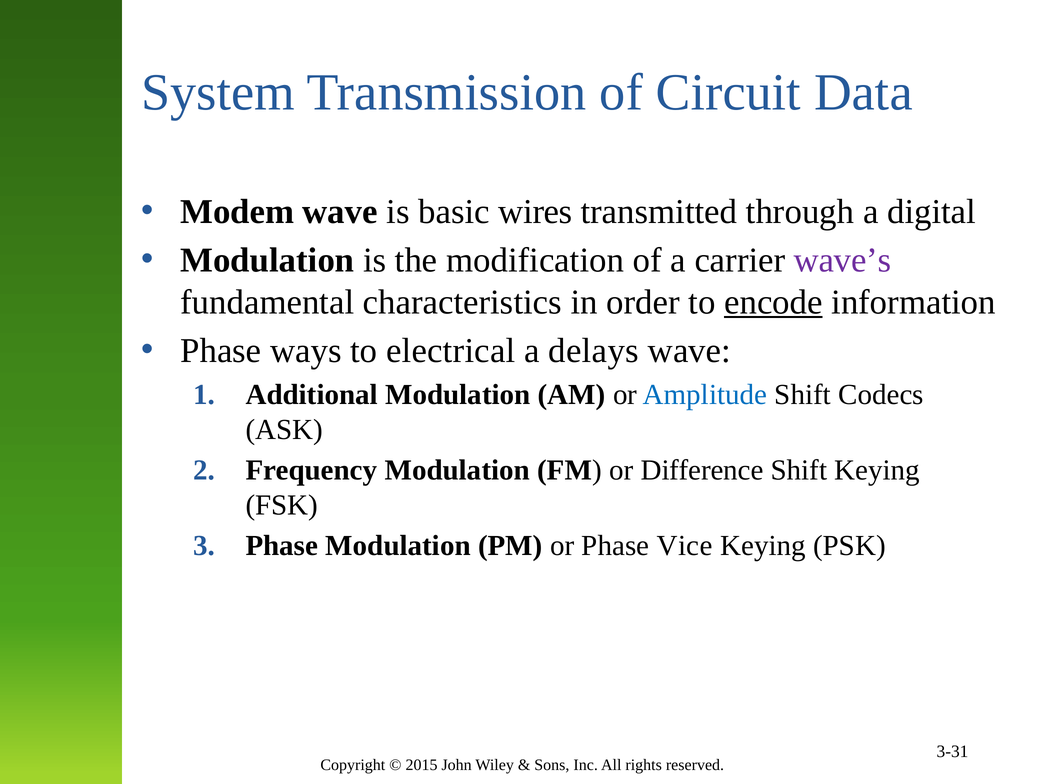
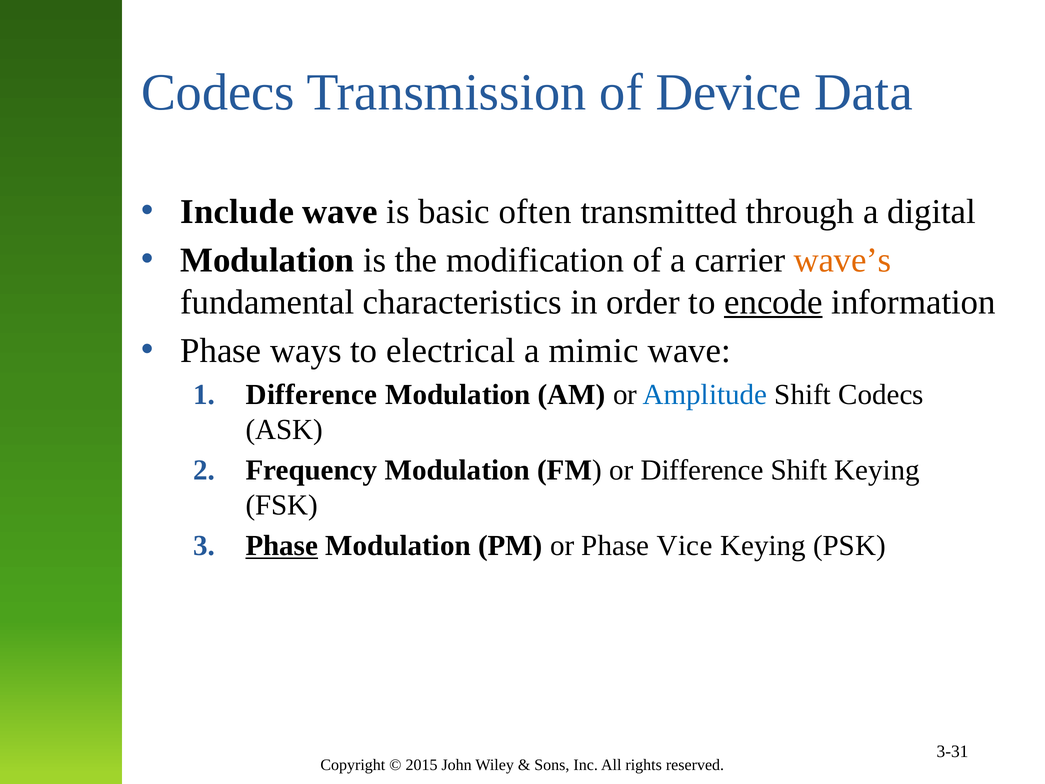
System at (218, 92): System -> Codecs
Circuit: Circuit -> Device
Modem: Modem -> Include
wires: wires -> often
wave’s colour: purple -> orange
delays: delays -> mimic
Additional at (312, 395): Additional -> Difference
Phase at (282, 546) underline: none -> present
